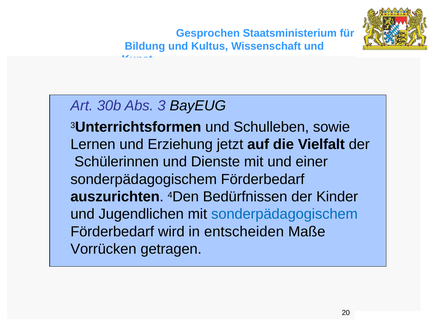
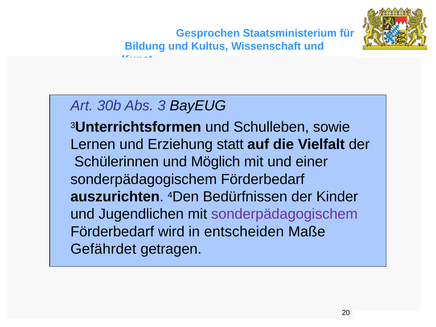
jetzt: jetzt -> statt
Dienste: Dienste -> Möglich
sonderpädagogischem at (284, 214) colour: blue -> purple
Vorrücken: Vorrücken -> Gefährdet
